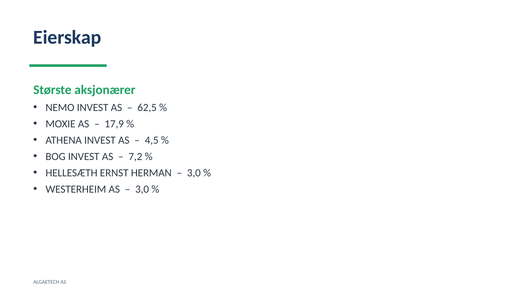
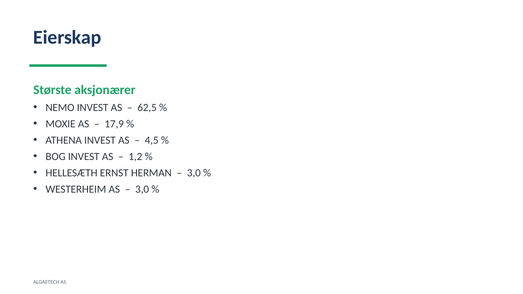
7,2: 7,2 -> 1,2
